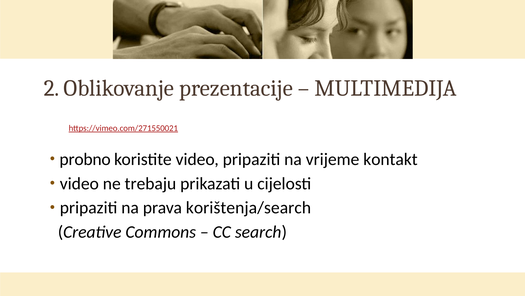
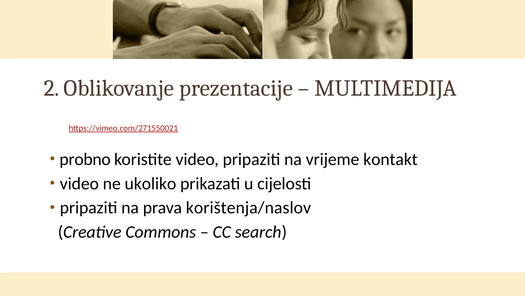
trebaju: trebaju -> ukoliko
korištenja/search: korištenja/search -> korištenja/naslov
